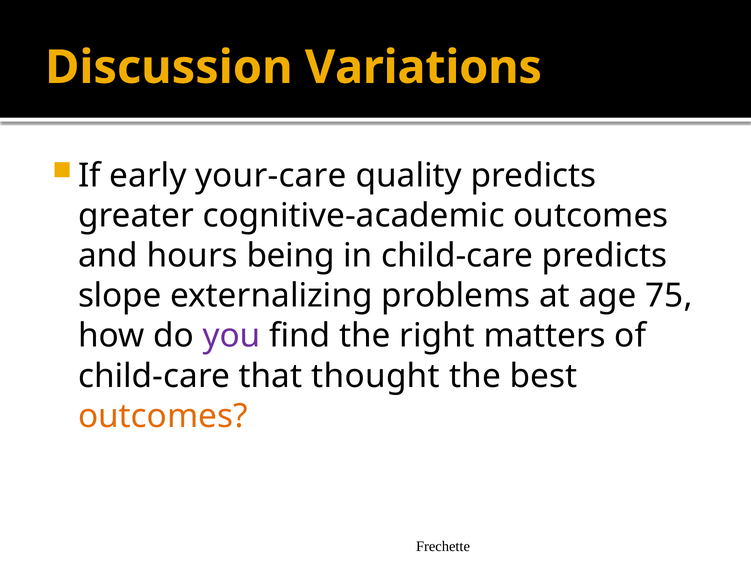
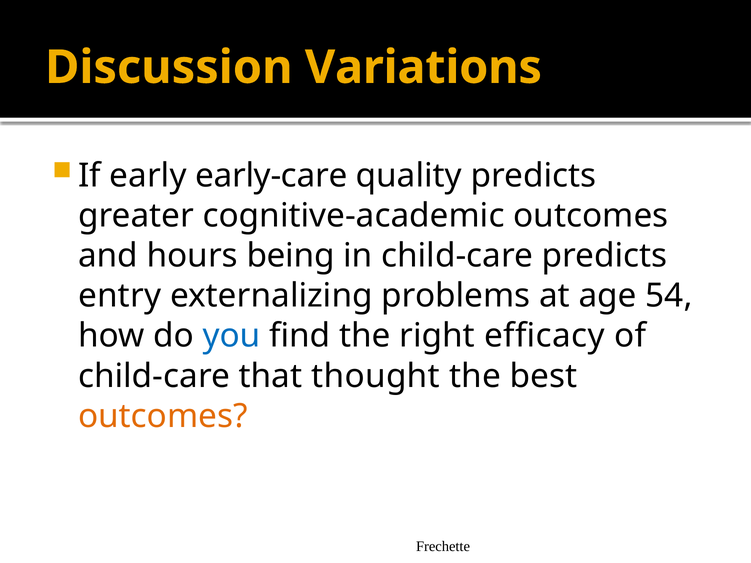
your-care: your-care -> early-care
slope: slope -> entry
75: 75 -> 54
you colour: purple -> blue
matters: matters -> efficacy
